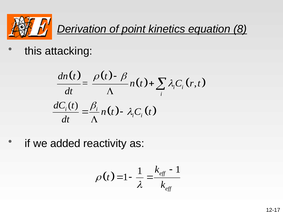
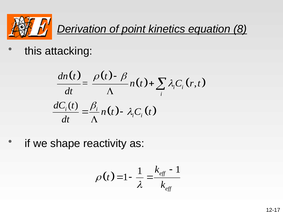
added: added -> shape
